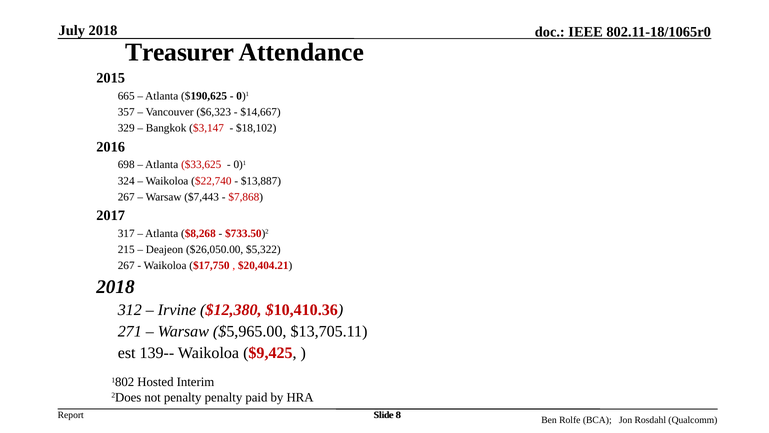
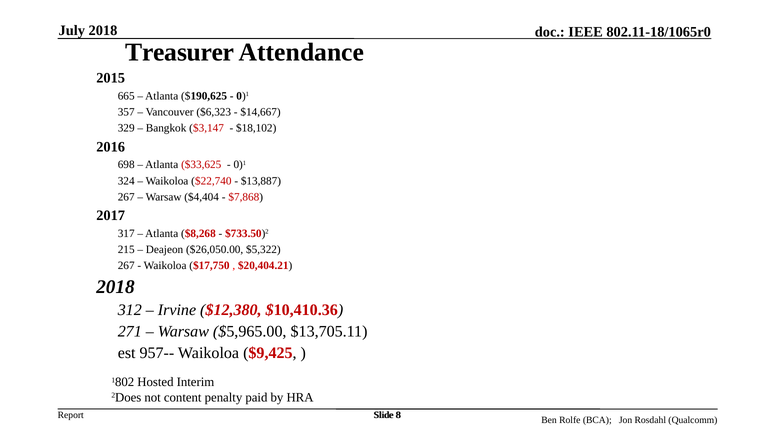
$7,443: $7,443 -> $4,404
139--: 139-- -> 957--
not penalty: penalty -> content
